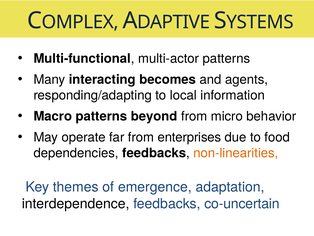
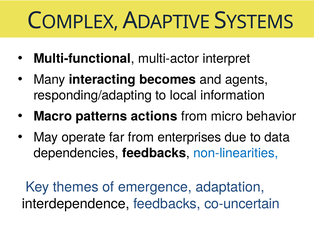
multi-actor patterns: patterns -> interpret
beyond: beyond -> actions
food: food -> data
non-linearities colour: orange -> blue
